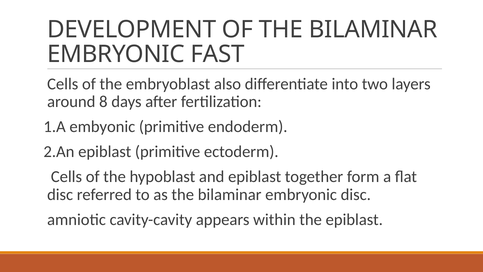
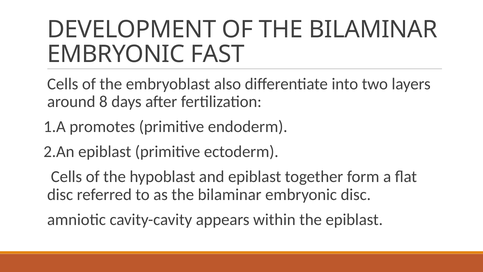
embyonic: embyonic -> promotes
